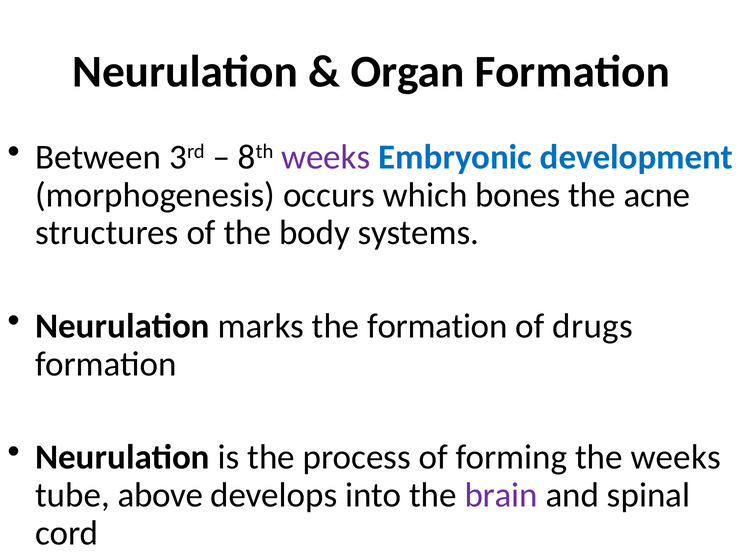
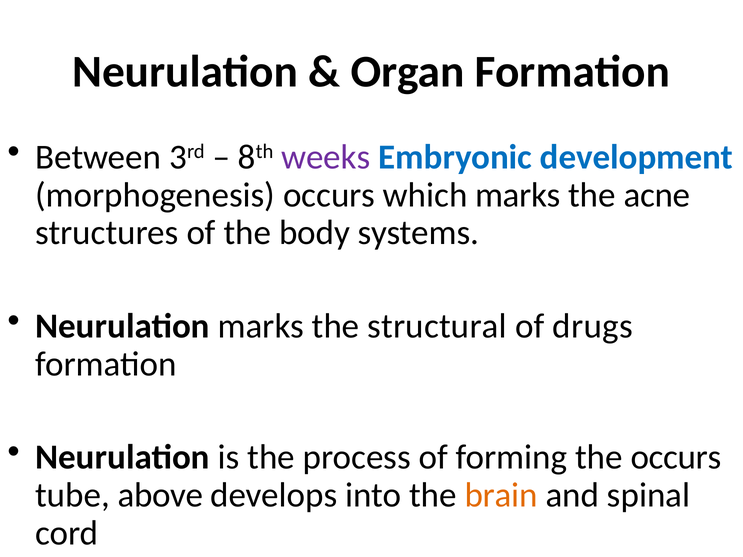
which bones: bones -> marks
the formation: formation -> structural
the weeks: weeks -> occurs
brain colour: purple -> orange
